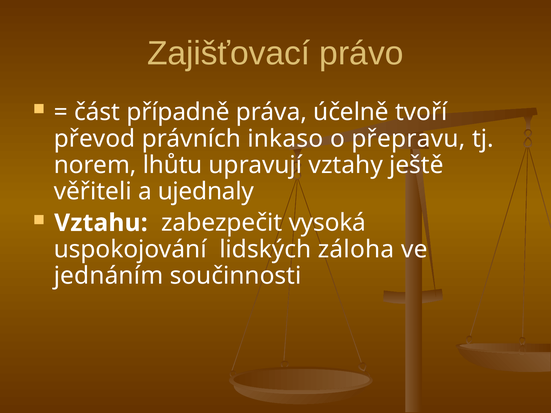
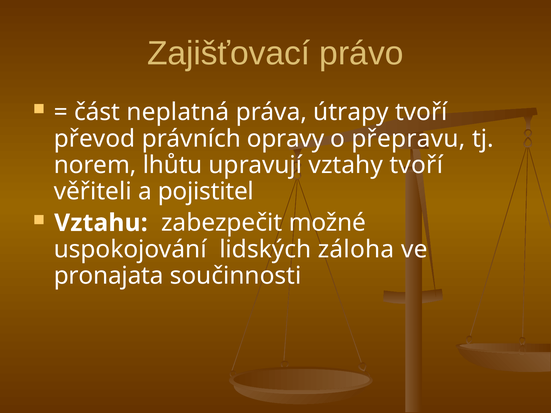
případně: případně -> neplatná
účelně: účelně -> útrapy
inkaso: inkaso -> opravy
vztahy ještě: ještě -> tvoří
ujednaly: ujednaly -> pojistitel
vysoká: vysoká -> možné
jednáním: jednáním -> pronajata
